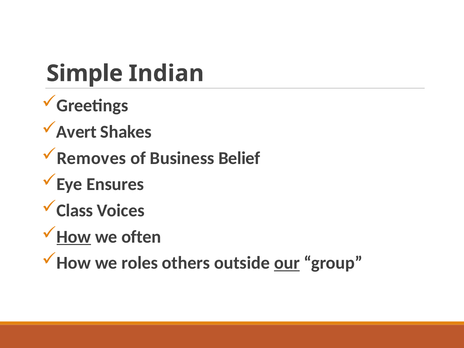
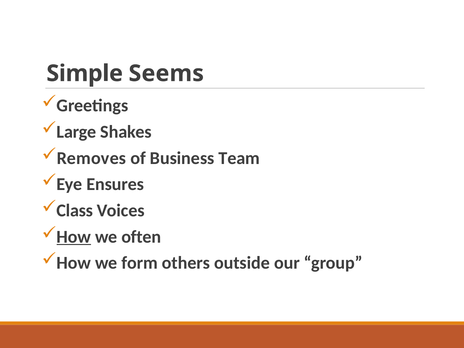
Indian: Indian -> Seems
Avert: Avert -> Large
Belief: Belief -> Team
roles: roles -> form
our underline: present -> none
